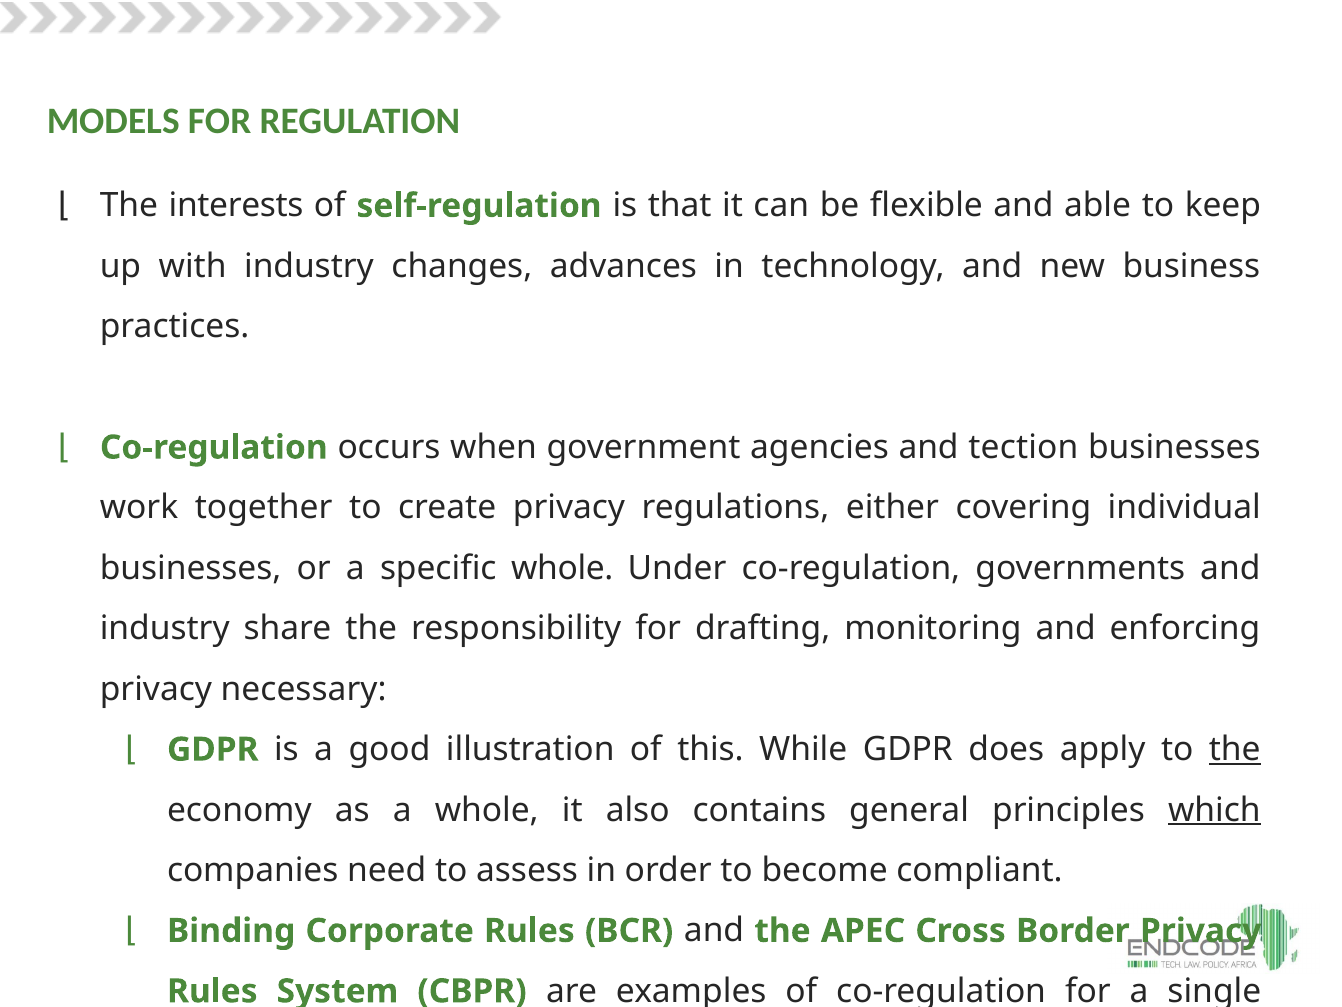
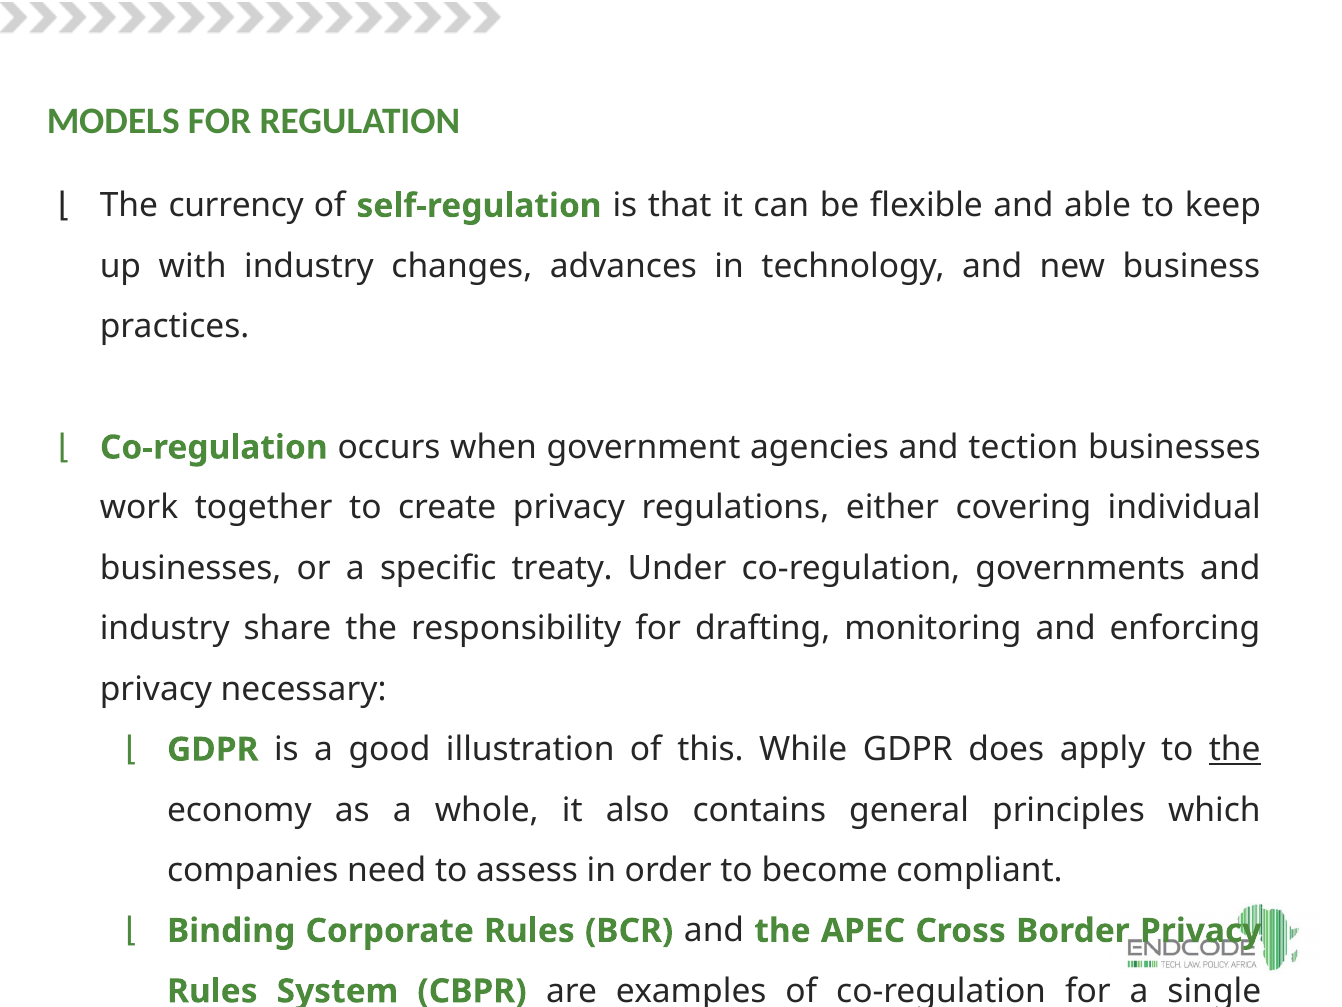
interests: interests -> currency
specific whole: whole -> treaty
which underline: present -> none
